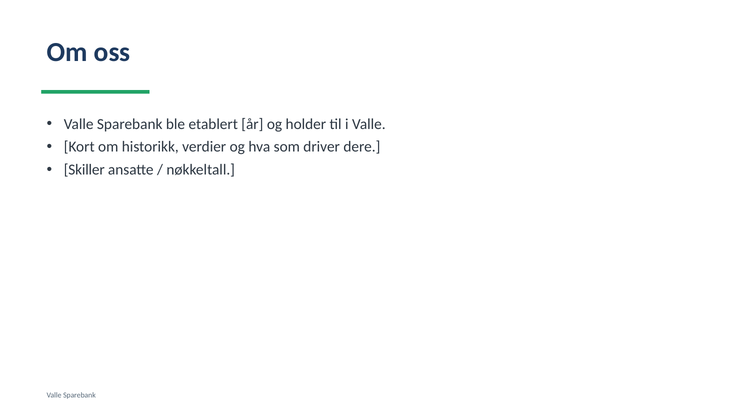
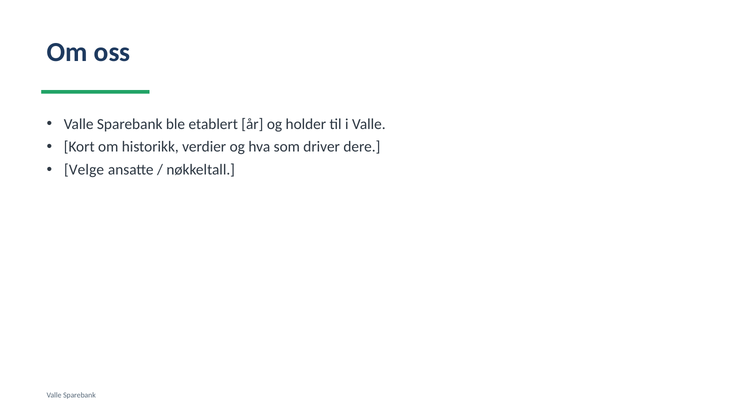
Skiller: Skiller -> Velge
